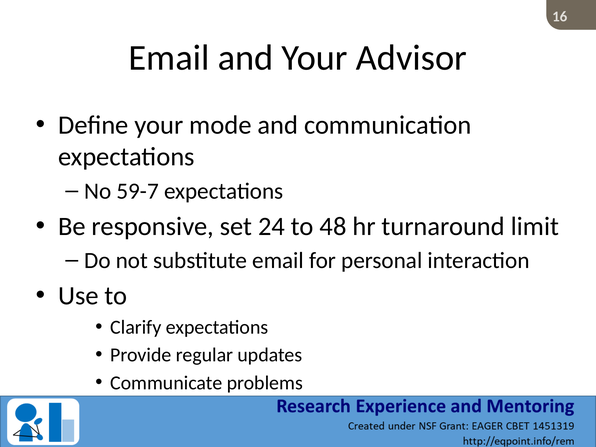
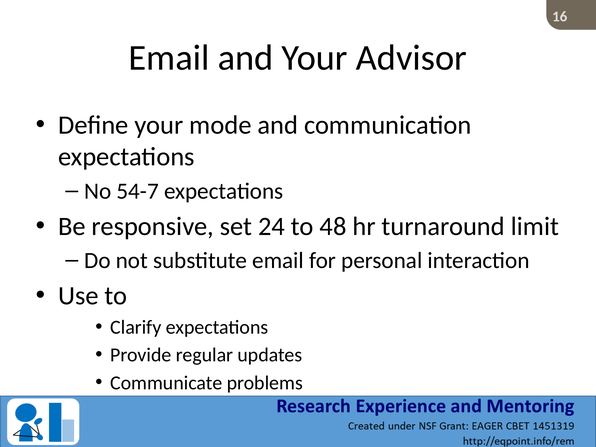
59-7: 59-7 -> 54-7
